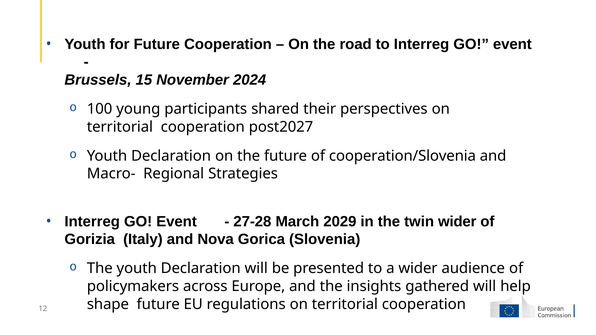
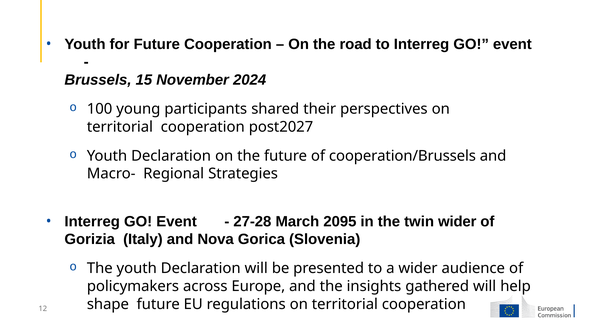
cooperation/Slovenia: cooperation/Slovenia -> cooperation/Brussels
2029: 2029 -> 2095
